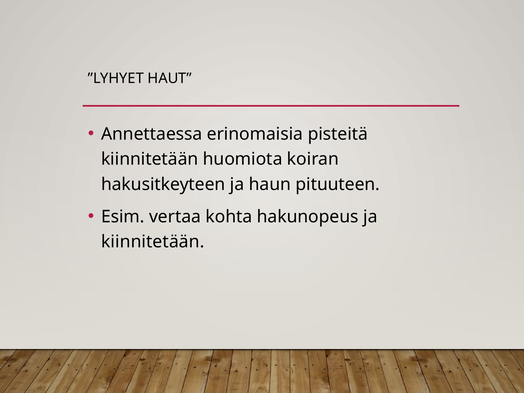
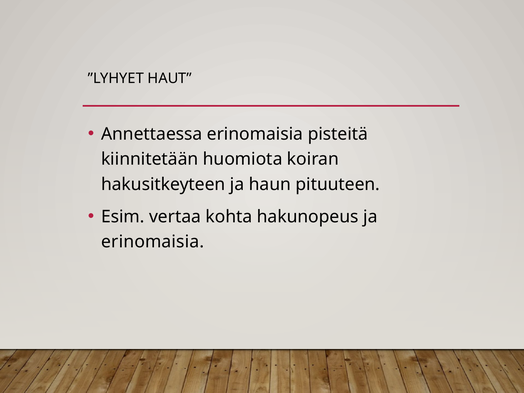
kiinnitetään at (153, 242): kiinnitetään -> erinomaisia
